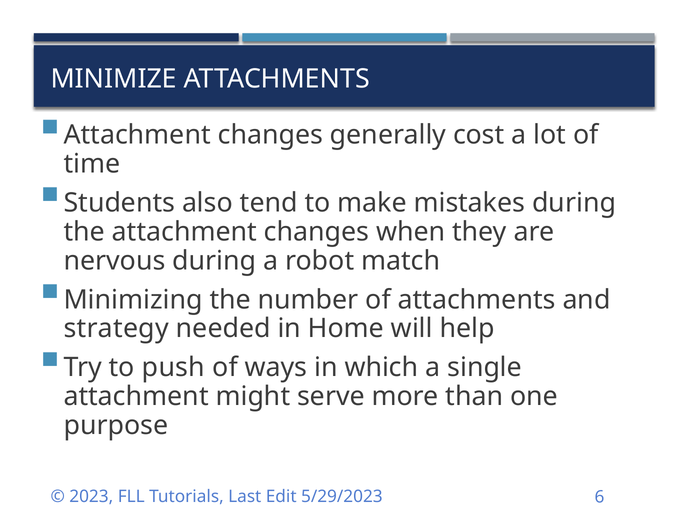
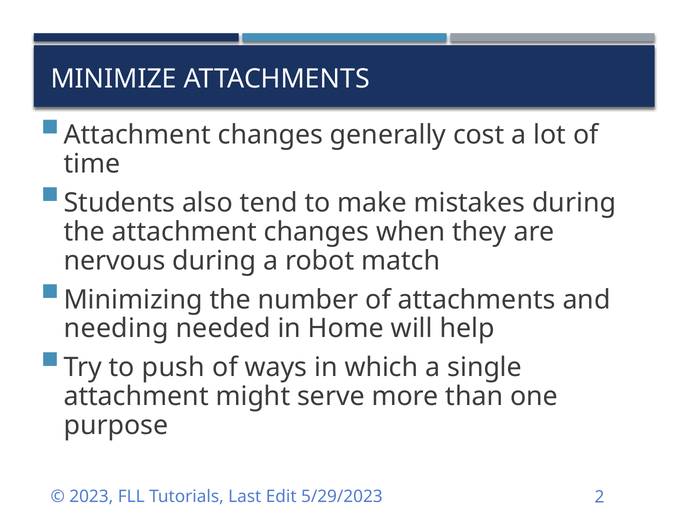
strategy: strategy -> needing
6: 6 -> 2
